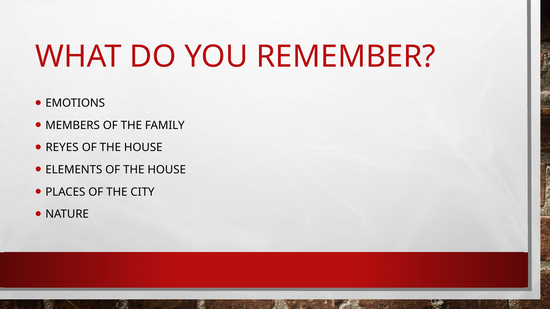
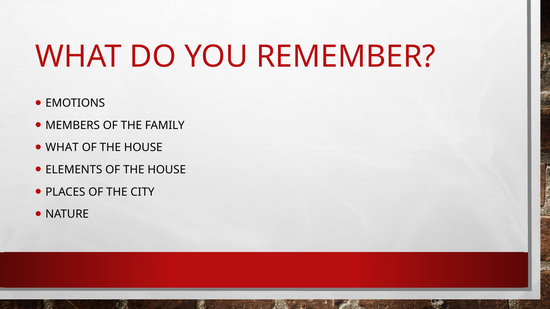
REYES at (62, 148): REYES -> WHAT
